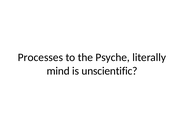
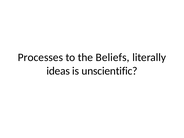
Psyche: Psyche -> Beliefs
mind: mind -> ideas
